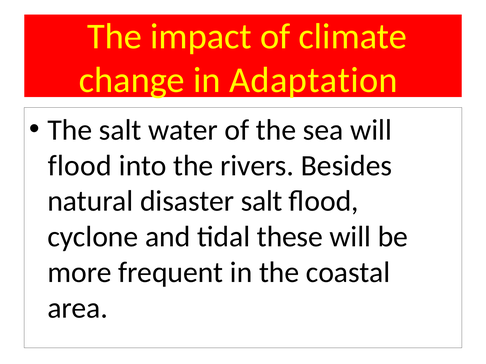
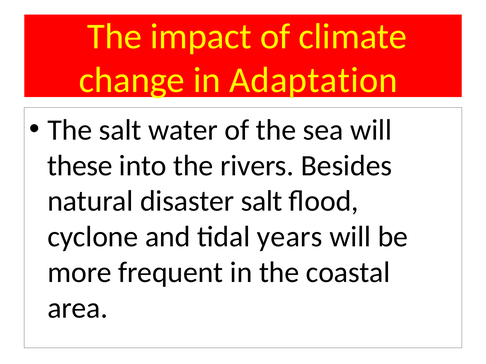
flood at (80, 166): flood -> these
these: these -> years
